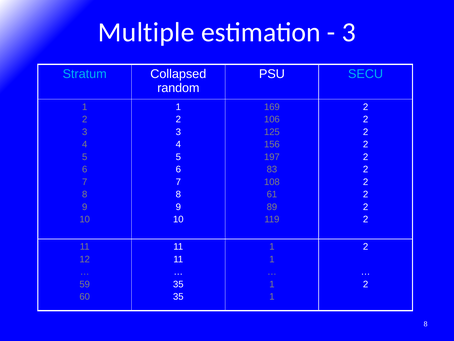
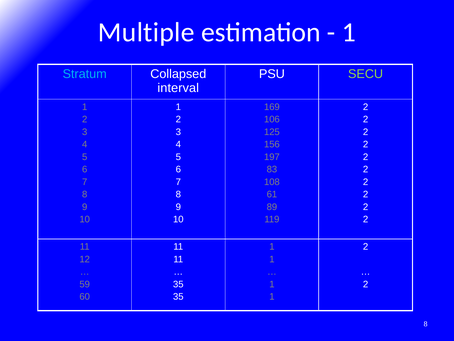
3 at (349, 32): 3 -> 1
SECU colour: light blue -> light green
random: random -> interval
